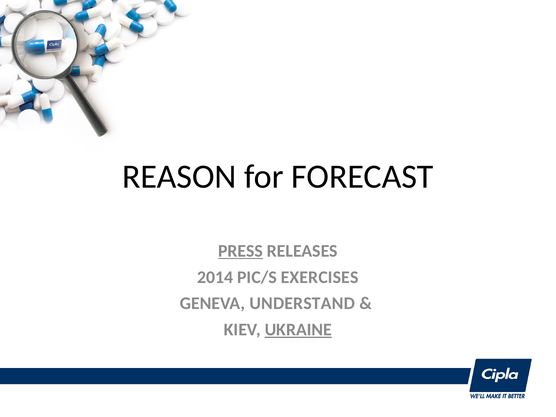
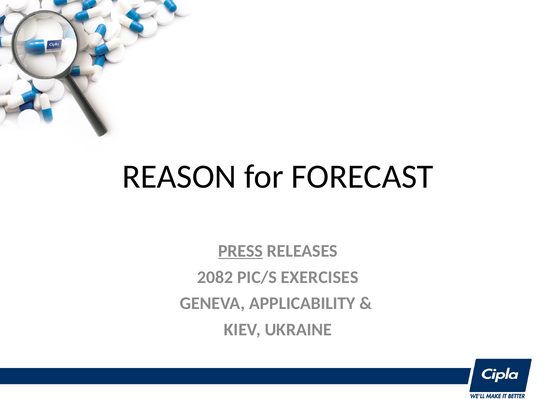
2014: 2014 -> 2082
UNDERSTAND: UNDERSTAND -> APPLICABILITY
UKRAINE underline: present -> none
